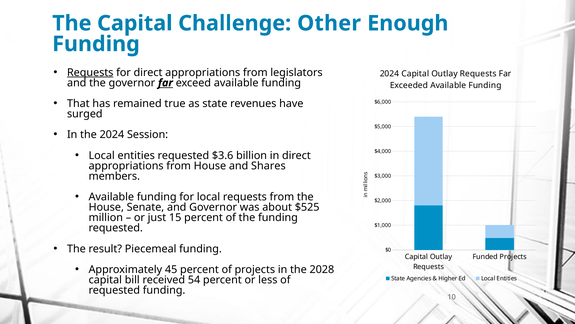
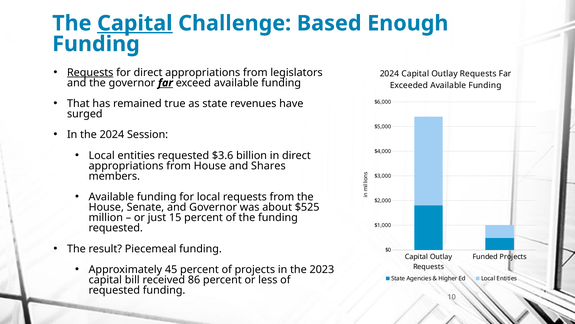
Capital at (135, 23) underline: none -> present
Other: Other -> Based
2028: 2028 -> 2023
54: 54 -> 86
